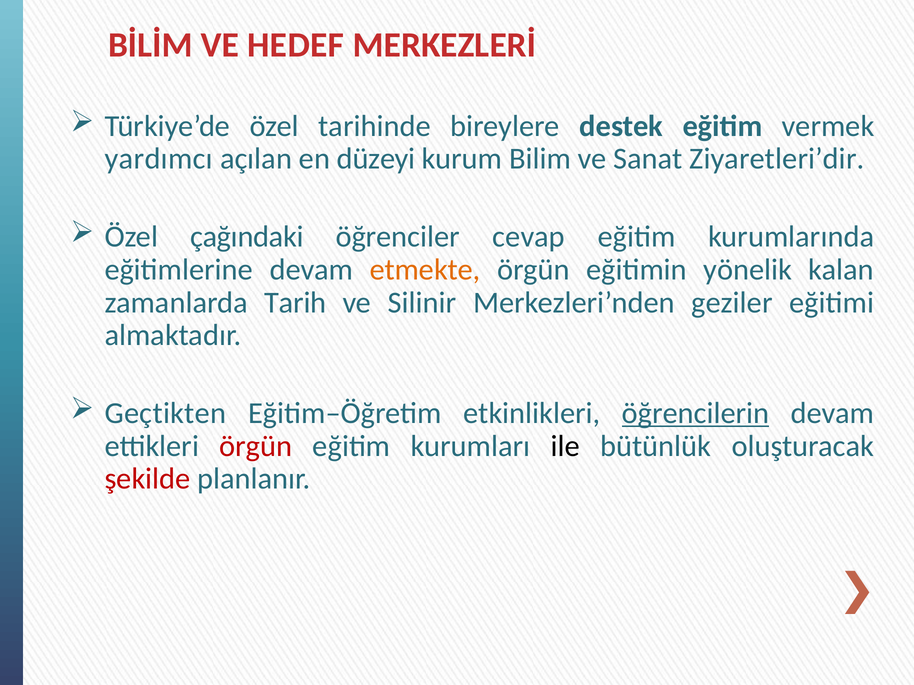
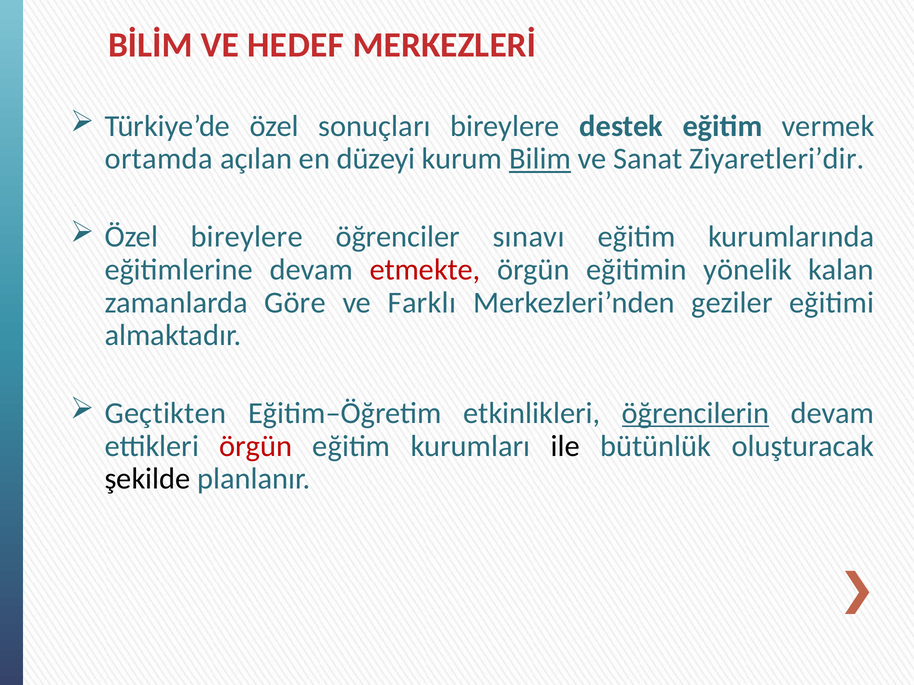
tarihinde: tarihinde -> sonuçları
yardımcı: yardımcı -> ortamda
Bilim underline: none -> present
Özel çağındaki: çağındaki -> bireylere
cevap: cevap -> sınavı
etmekte colour: orange -> red
Tarih: Tarih -> Göre
Silinir: Silinir -> Farklı
şekilde colour: red -> black
